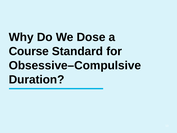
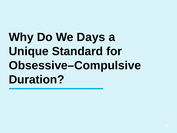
Dose: Dose -> Days
Course: Course -> Unique
